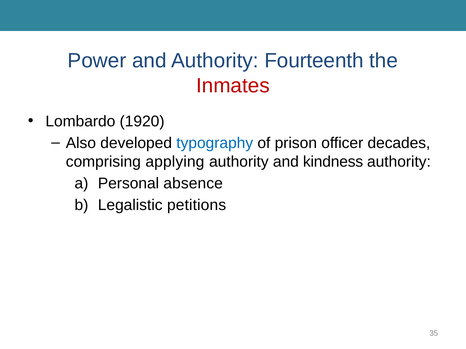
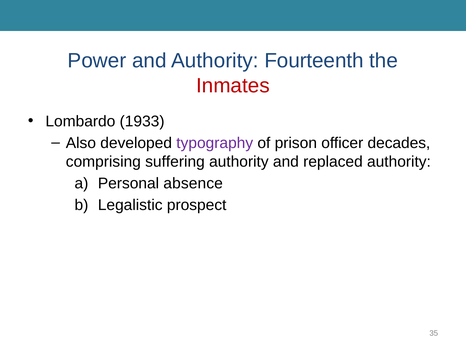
1920: 1920 -> 1933
typography colour: blue -> purple
applying: applying -> suffering
kindness: kindness -> replaced
petitions: petitions -> prospect
